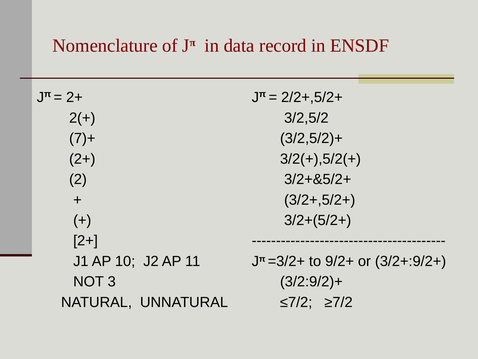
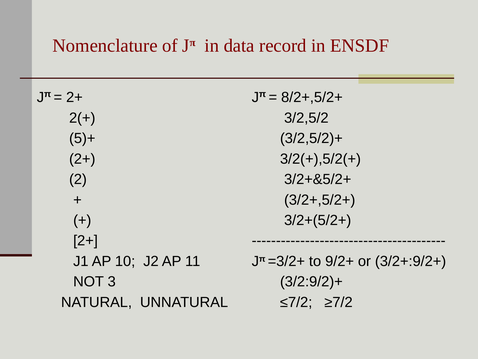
2/2+,5/2+: 2/2+,5/2+ -> 8/2+,5/2+
7)+: 7)+ -> 5)+
